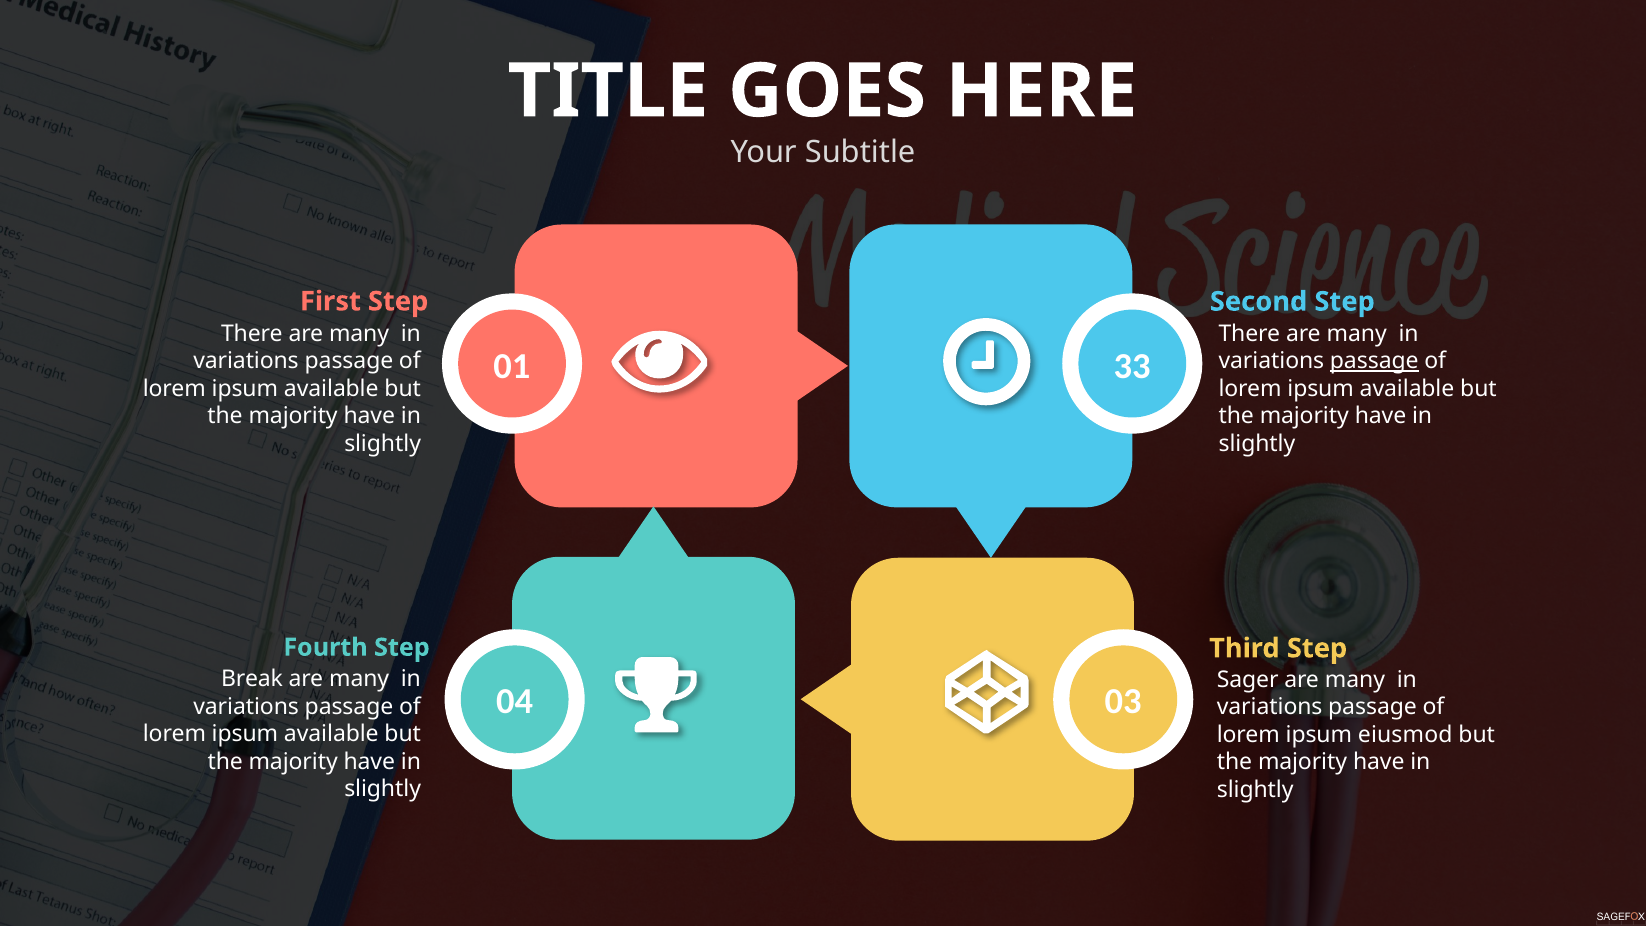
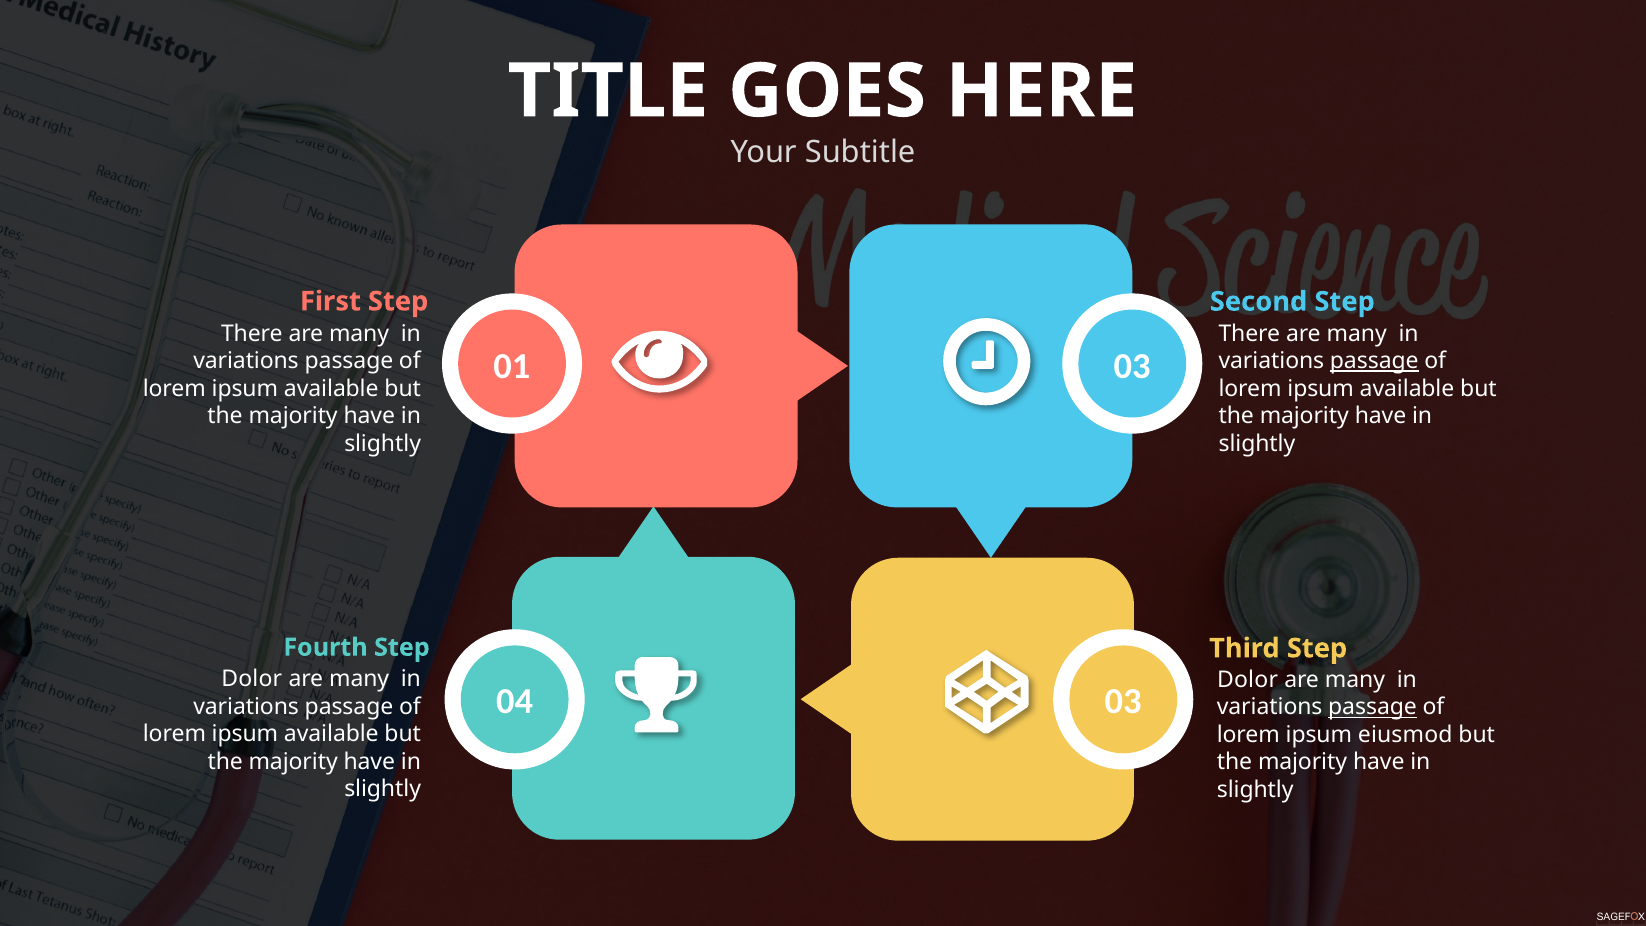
01 33: 33 -> 03
Break at (252, 679): Break -> Dolor
Sager at (1248, 680): Sager -> Dolor
passage at (1373, 707) underline: none -> present
